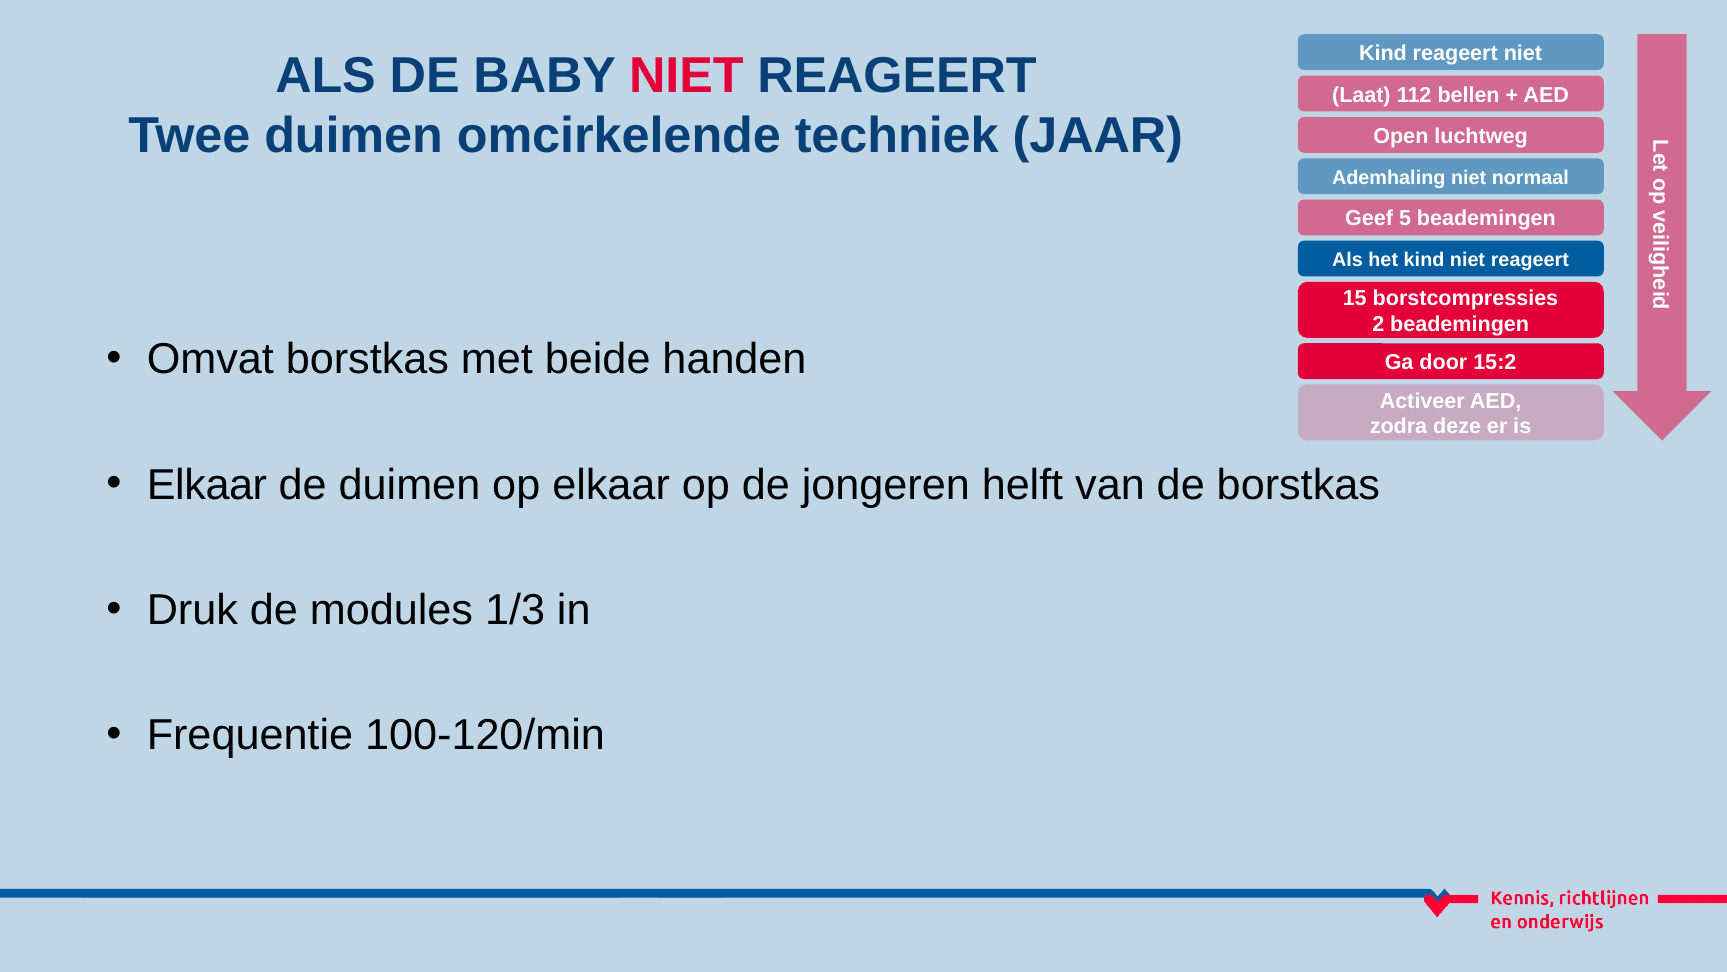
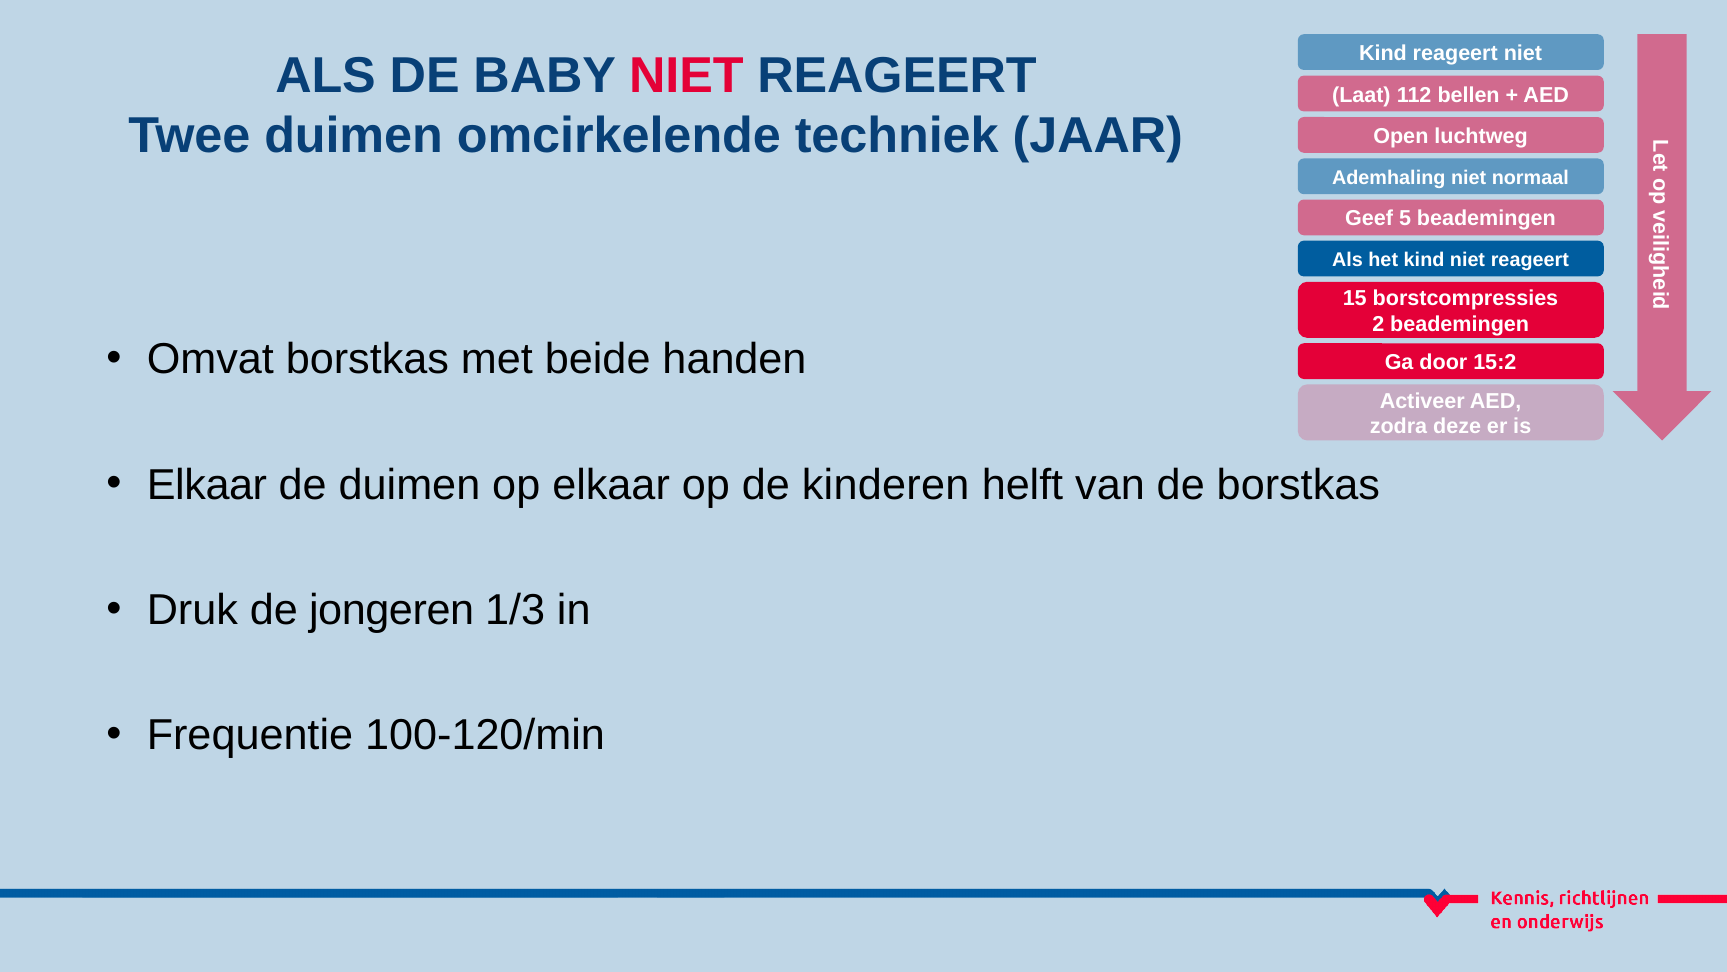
jongeren: jongeren -> kinderen
modules: modules -> jongeren
